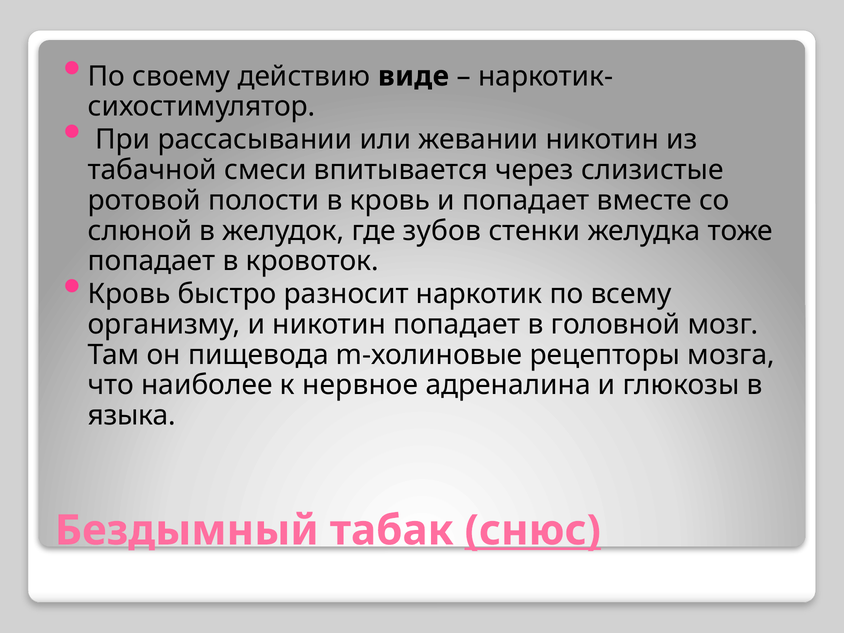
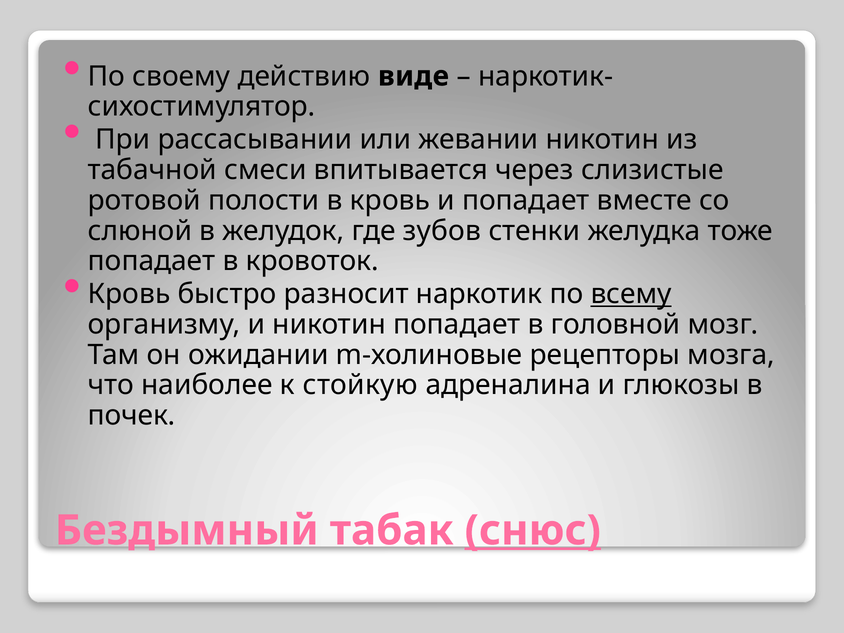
всему underline: none -> present
пищевода: пищевода -> ожидании
нервное: нервное -> стойкую
языка: языка -> почек
